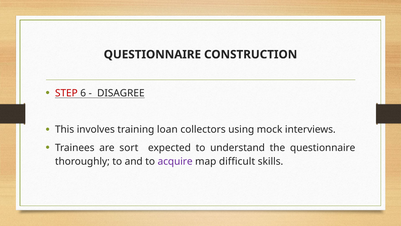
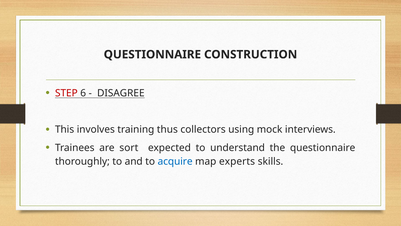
loan: loan -> thus
acquire colour: purple -> blue
difficult: difficult -> experts
